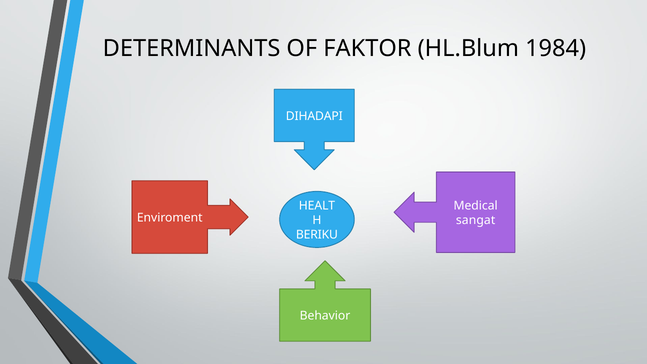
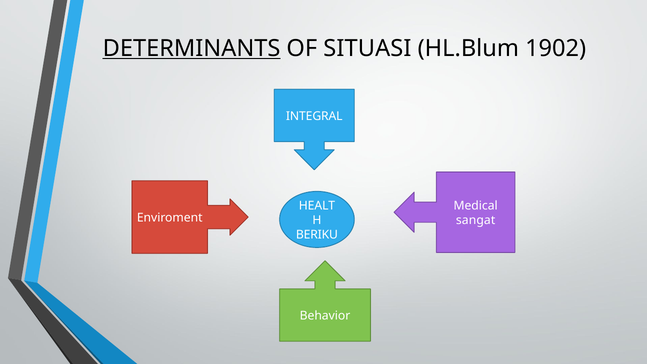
DETERMINANTS underline: none -> present
FAKTOR: FAKTOR -> SITUASI
1984: 1984 -> 1902
DIHADAPI: DIHADAPI -> INTEGRAL
